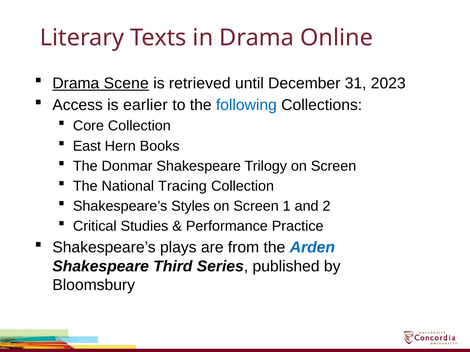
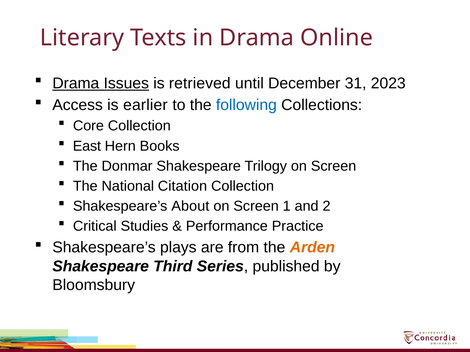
Scene: Scene -> Issues
Tracing: Tracing -> Citation
Styles: Styles -> About
Arden colour: blue -> orange
